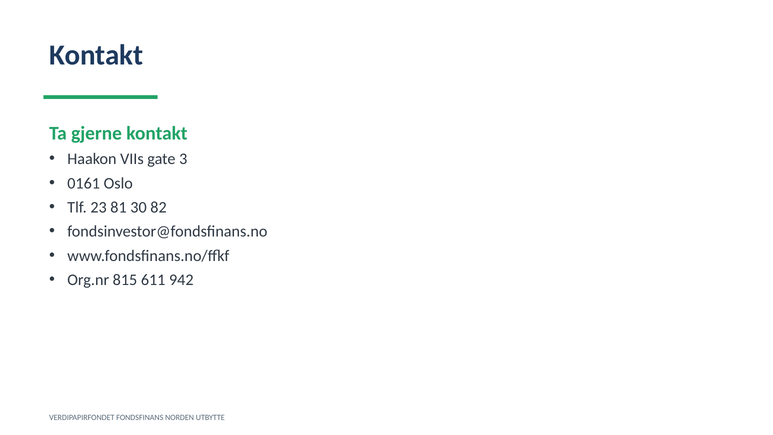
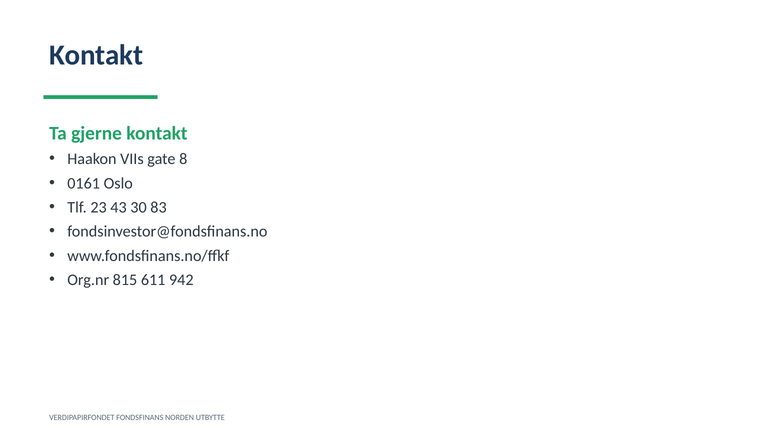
3: 3 -> 8
81: 81 -> 43
82: 82 -> 83
